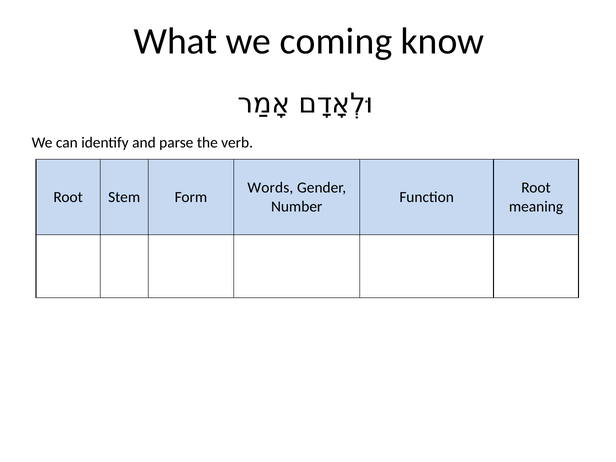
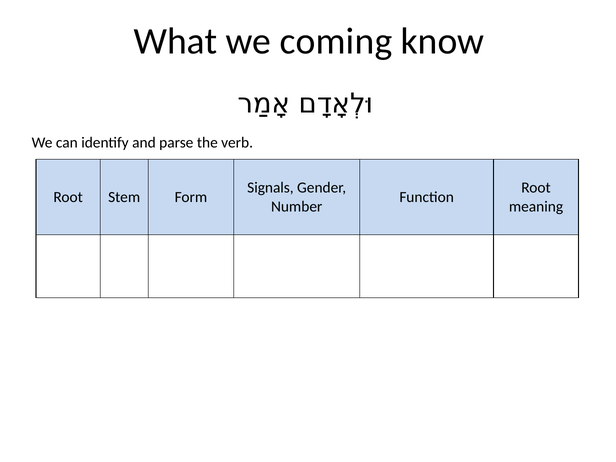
Words: Words -> Signals
